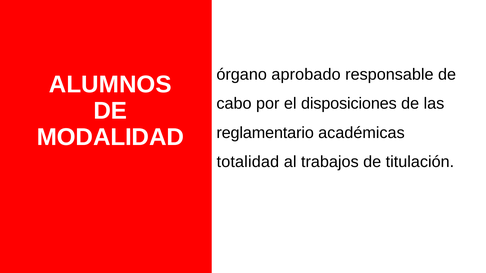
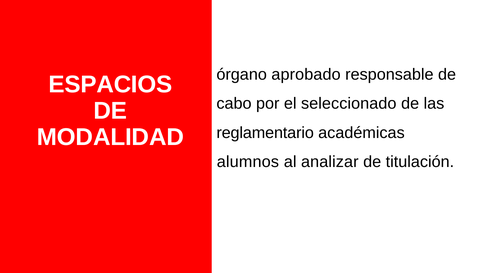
ALUMNOS: ALUMNOS -> ESPACIOS
disposiciones: disposiciones -> seleccionado
totalidad: totalidad -> alumnos
trabajos: trabajos -> analizar
